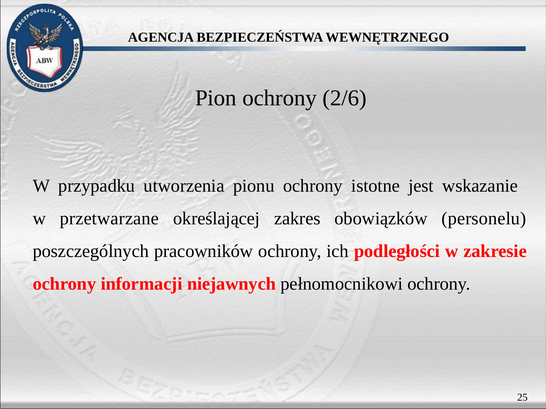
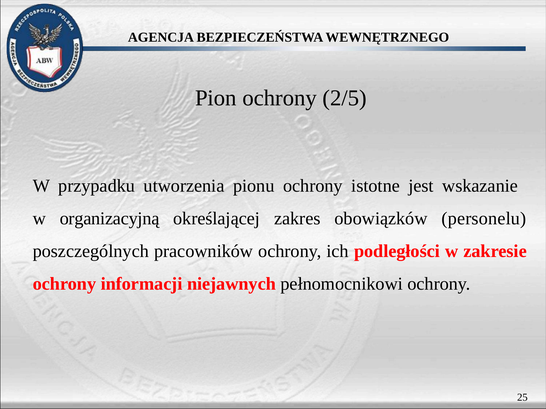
2/6: 2/6 -> 2/5
przetwarzane: przetwarzane -> organizacyjną
